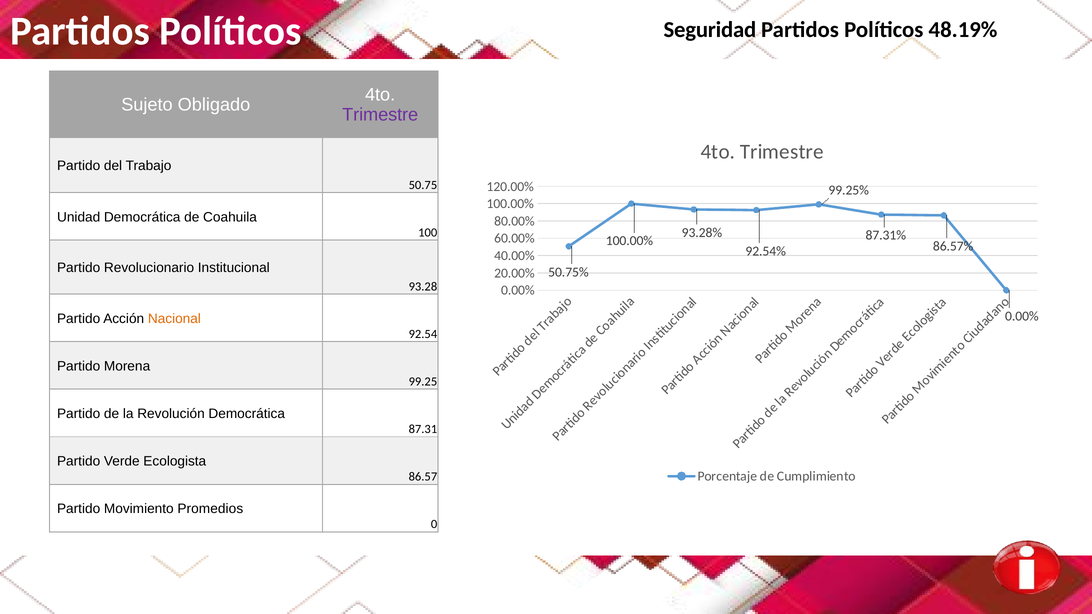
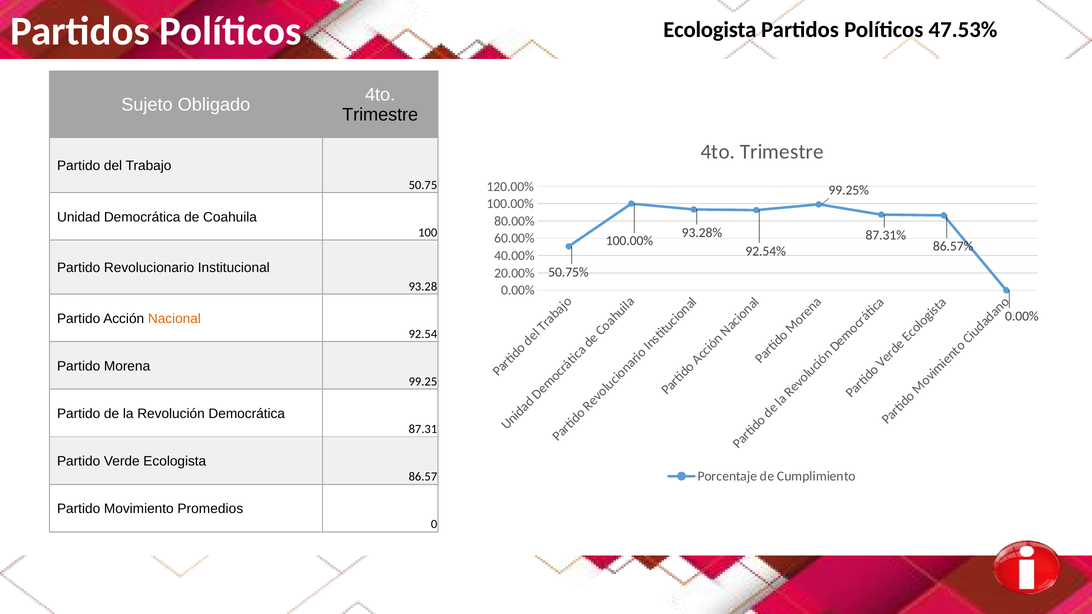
Políticos Seguridad: Seguridad -> Ecologista
48.19%: 48.19% -> 47.53%
Trimestre at (380, 115) colour: purple -> black
